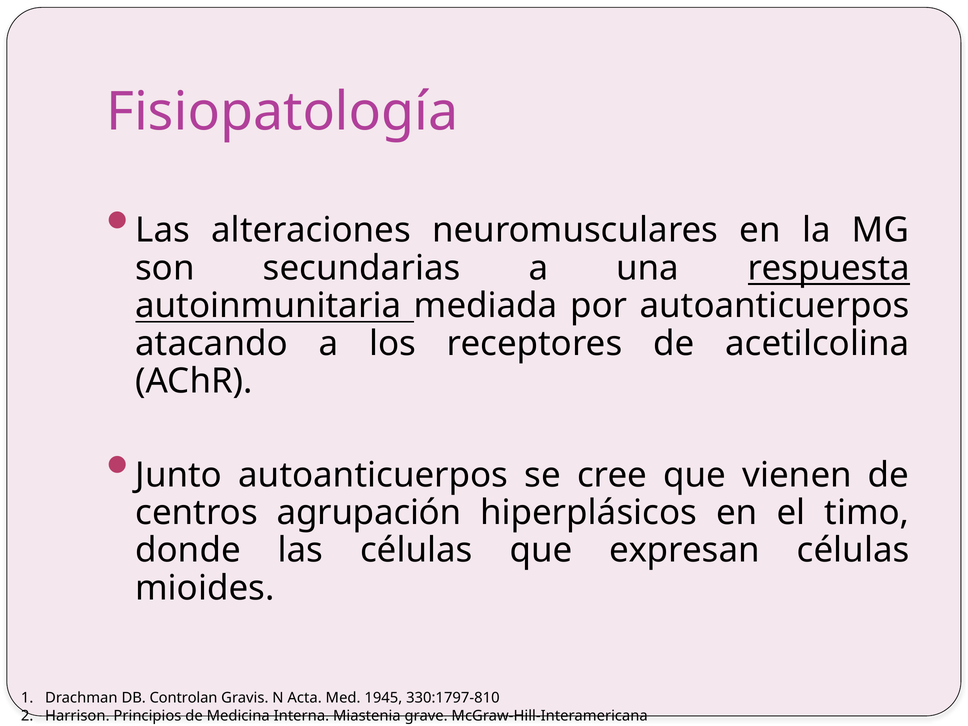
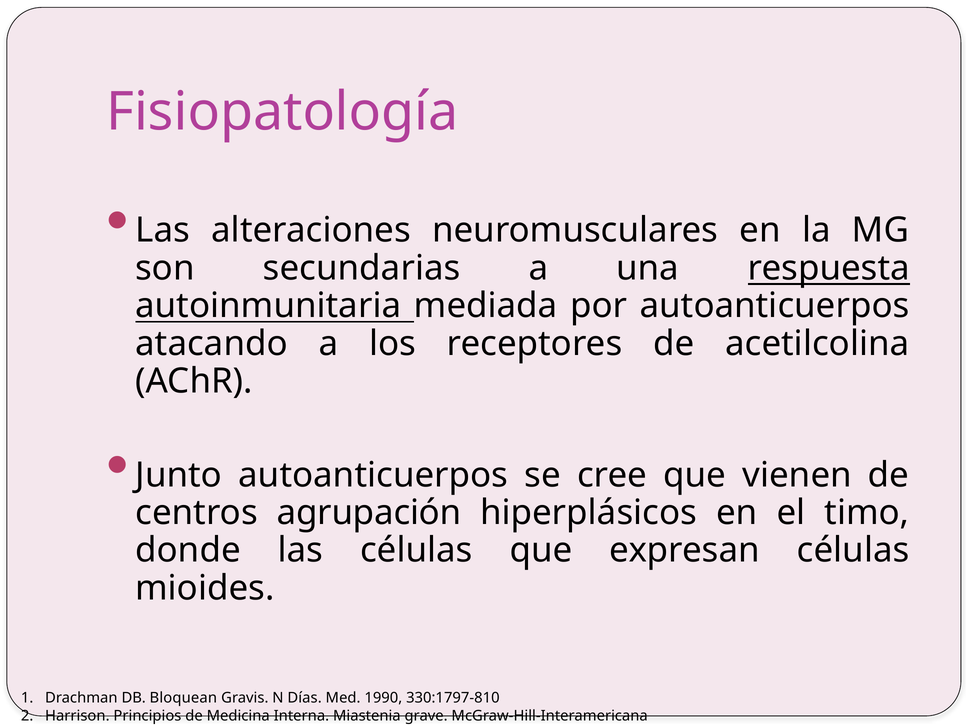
Controlan: Controlan -> Bloquean
Acta: Acta -> Días
1945: 1945 -> 1990
